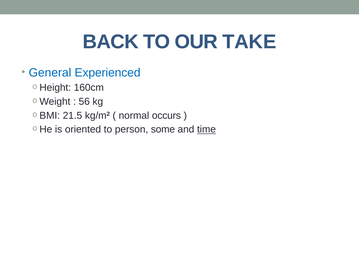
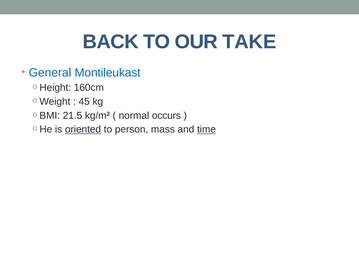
Experienced: Experienced -> Montileukast
56: 56 -> 45
oriented underline: none -> present
some: some -> mass
